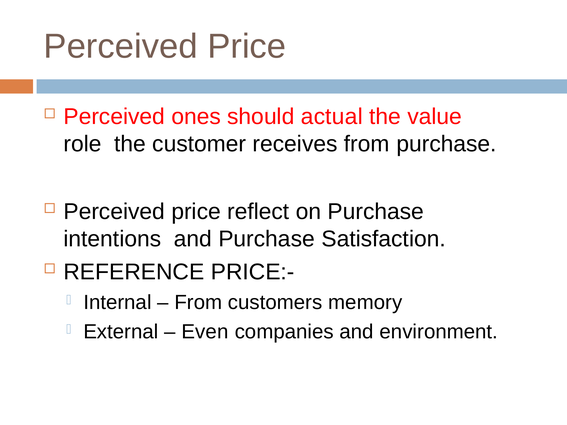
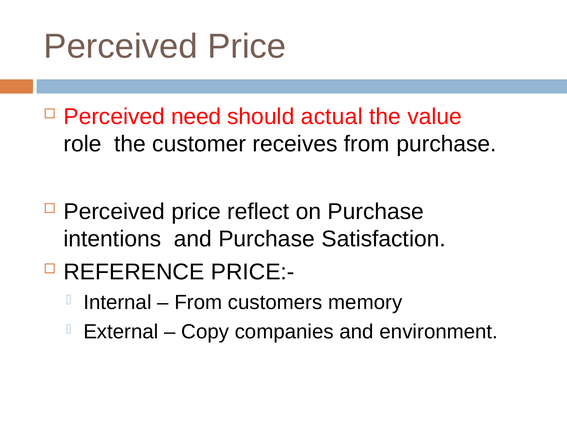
ones: ones -> need
Even: Even -> Copy
